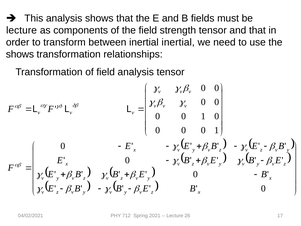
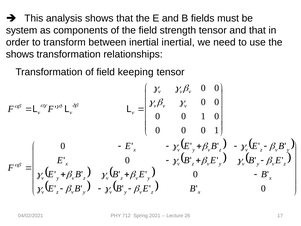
lecture at (22, 30): lecture -> system
field analysis: analysis -> keeping
